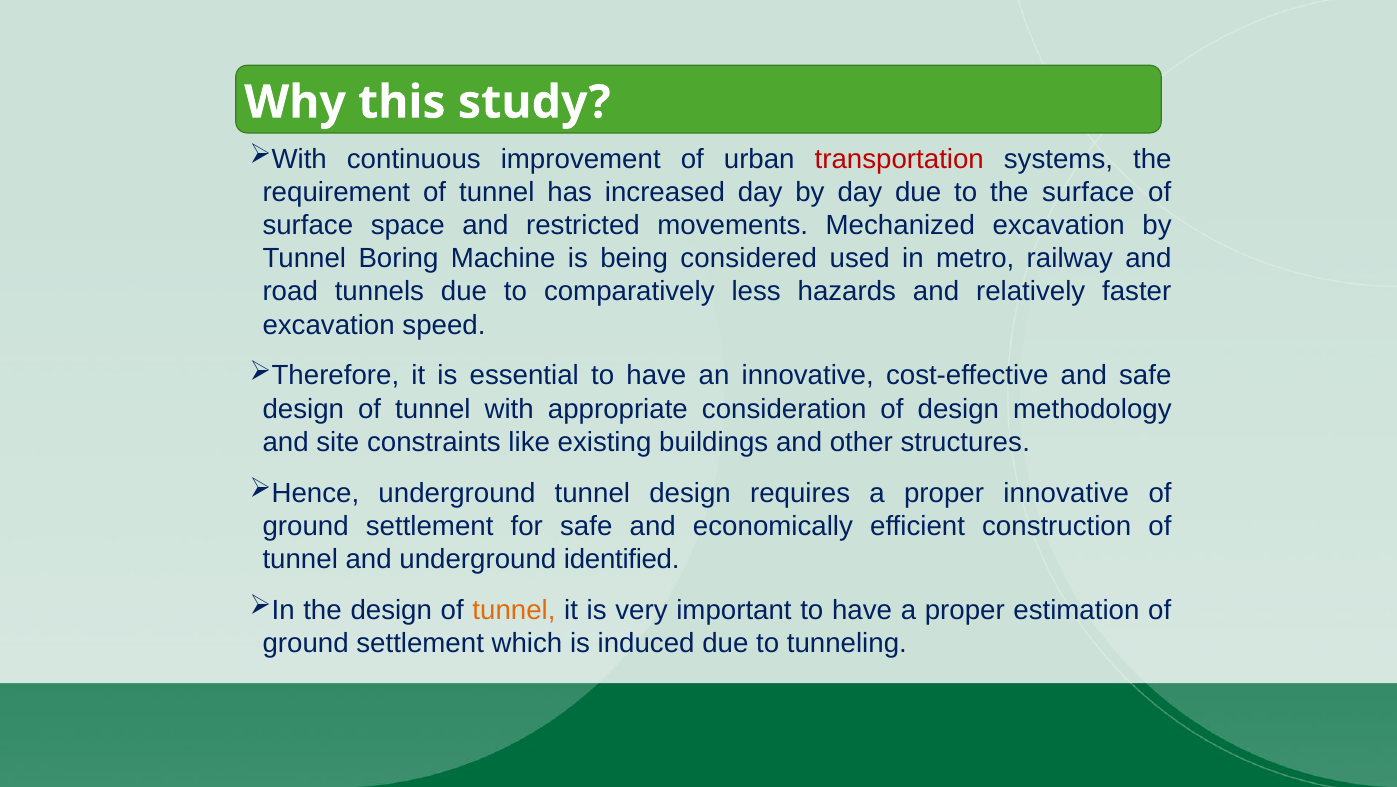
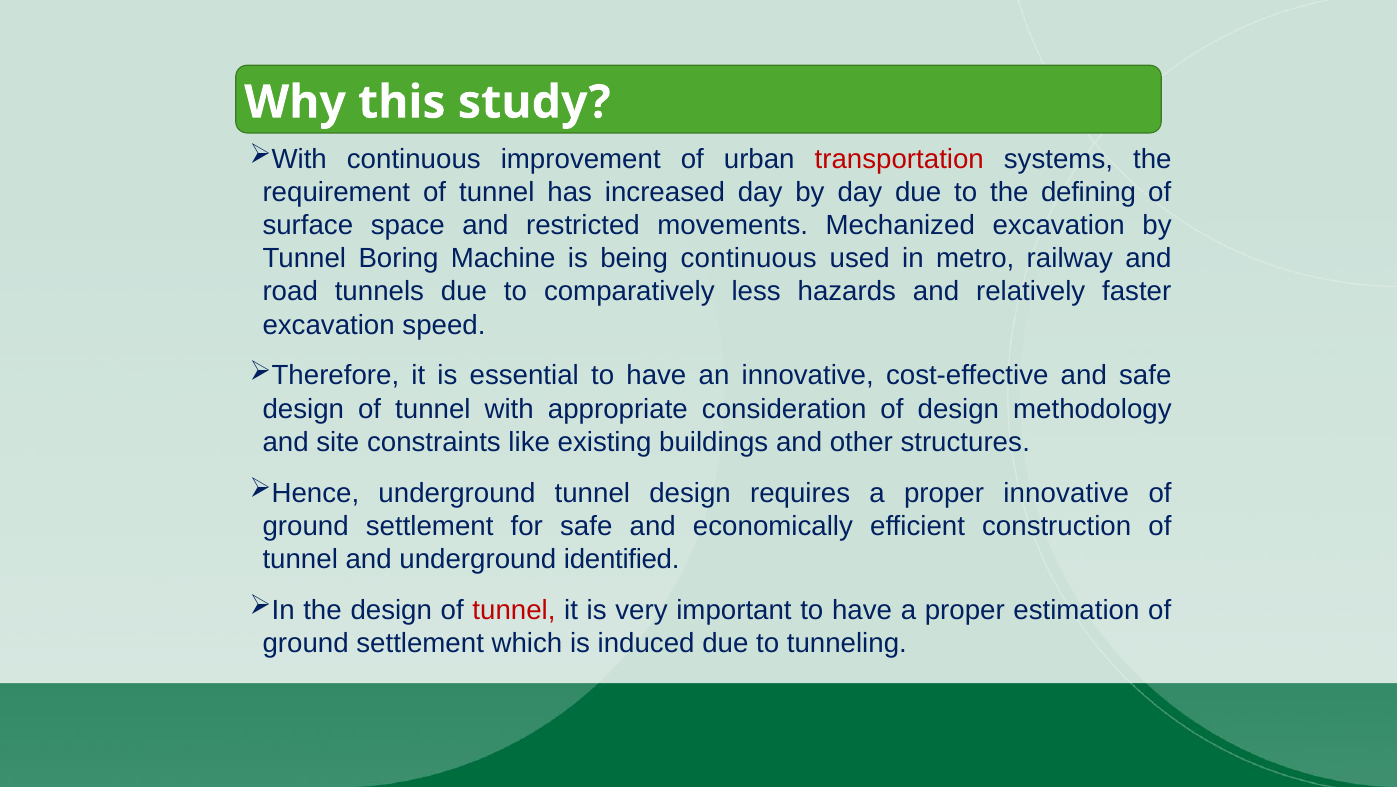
the surface: surface -> defining
being considered: considered -> continuous
tunnel at (514, 609) colour: orange -> red
